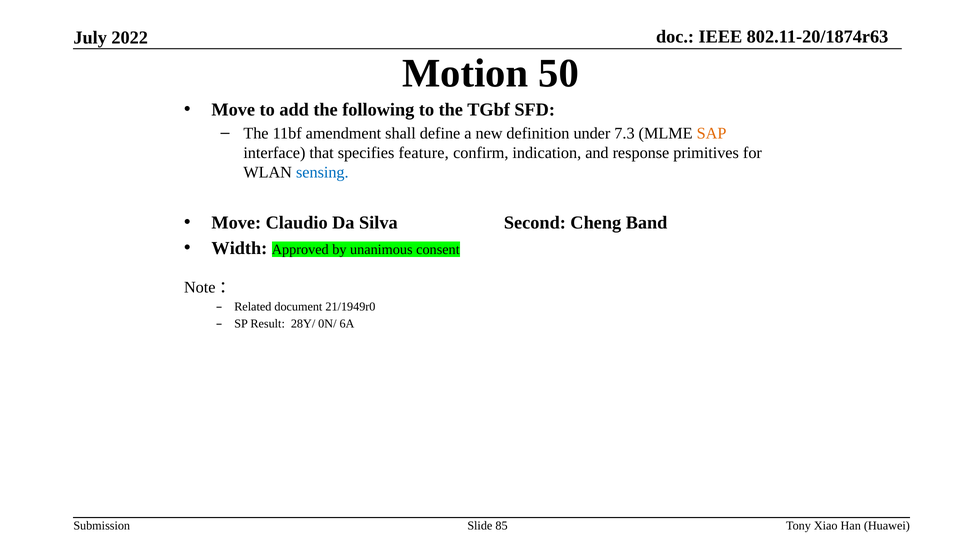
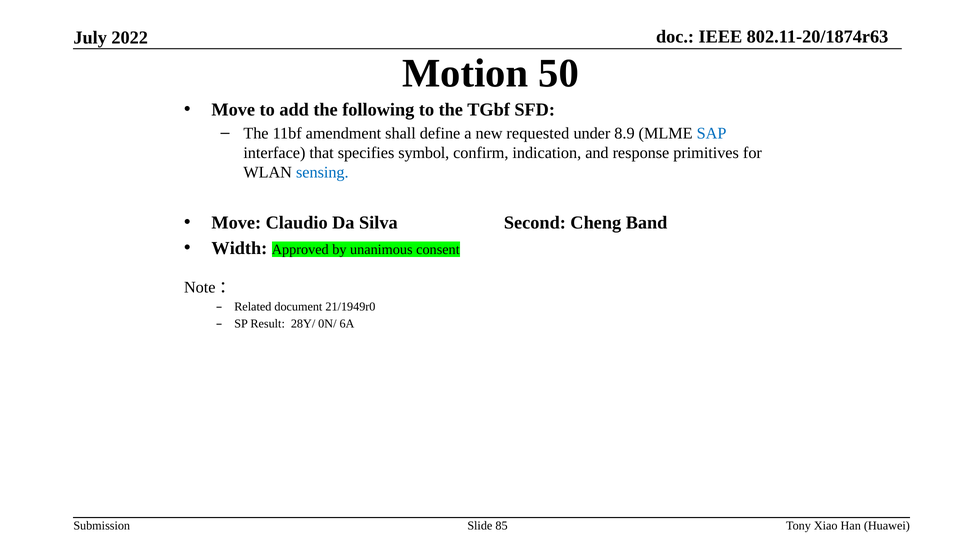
definition: definition -> requested
7.3: 7.3 -> 8.9
SAP colour: orange -> blue
feature: feature -> symbol
